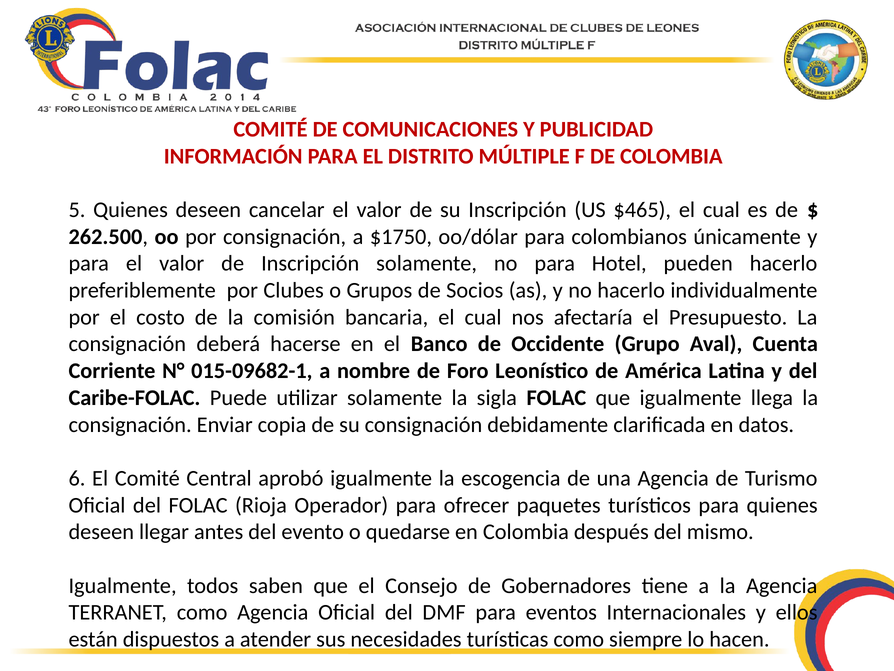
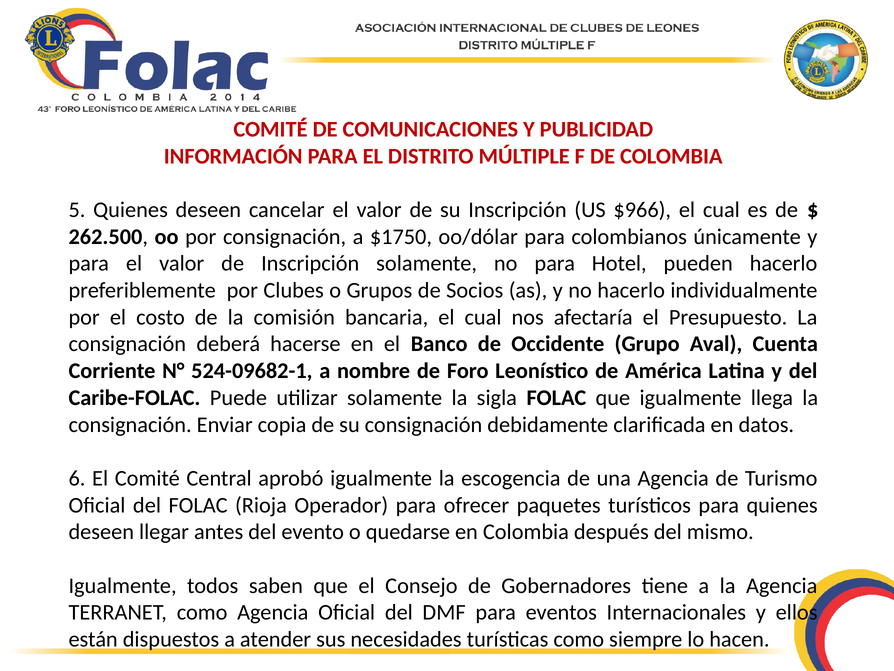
$465: $465 -> $966
015-09682-1: 015-09682-1 -> 524-09682-1
